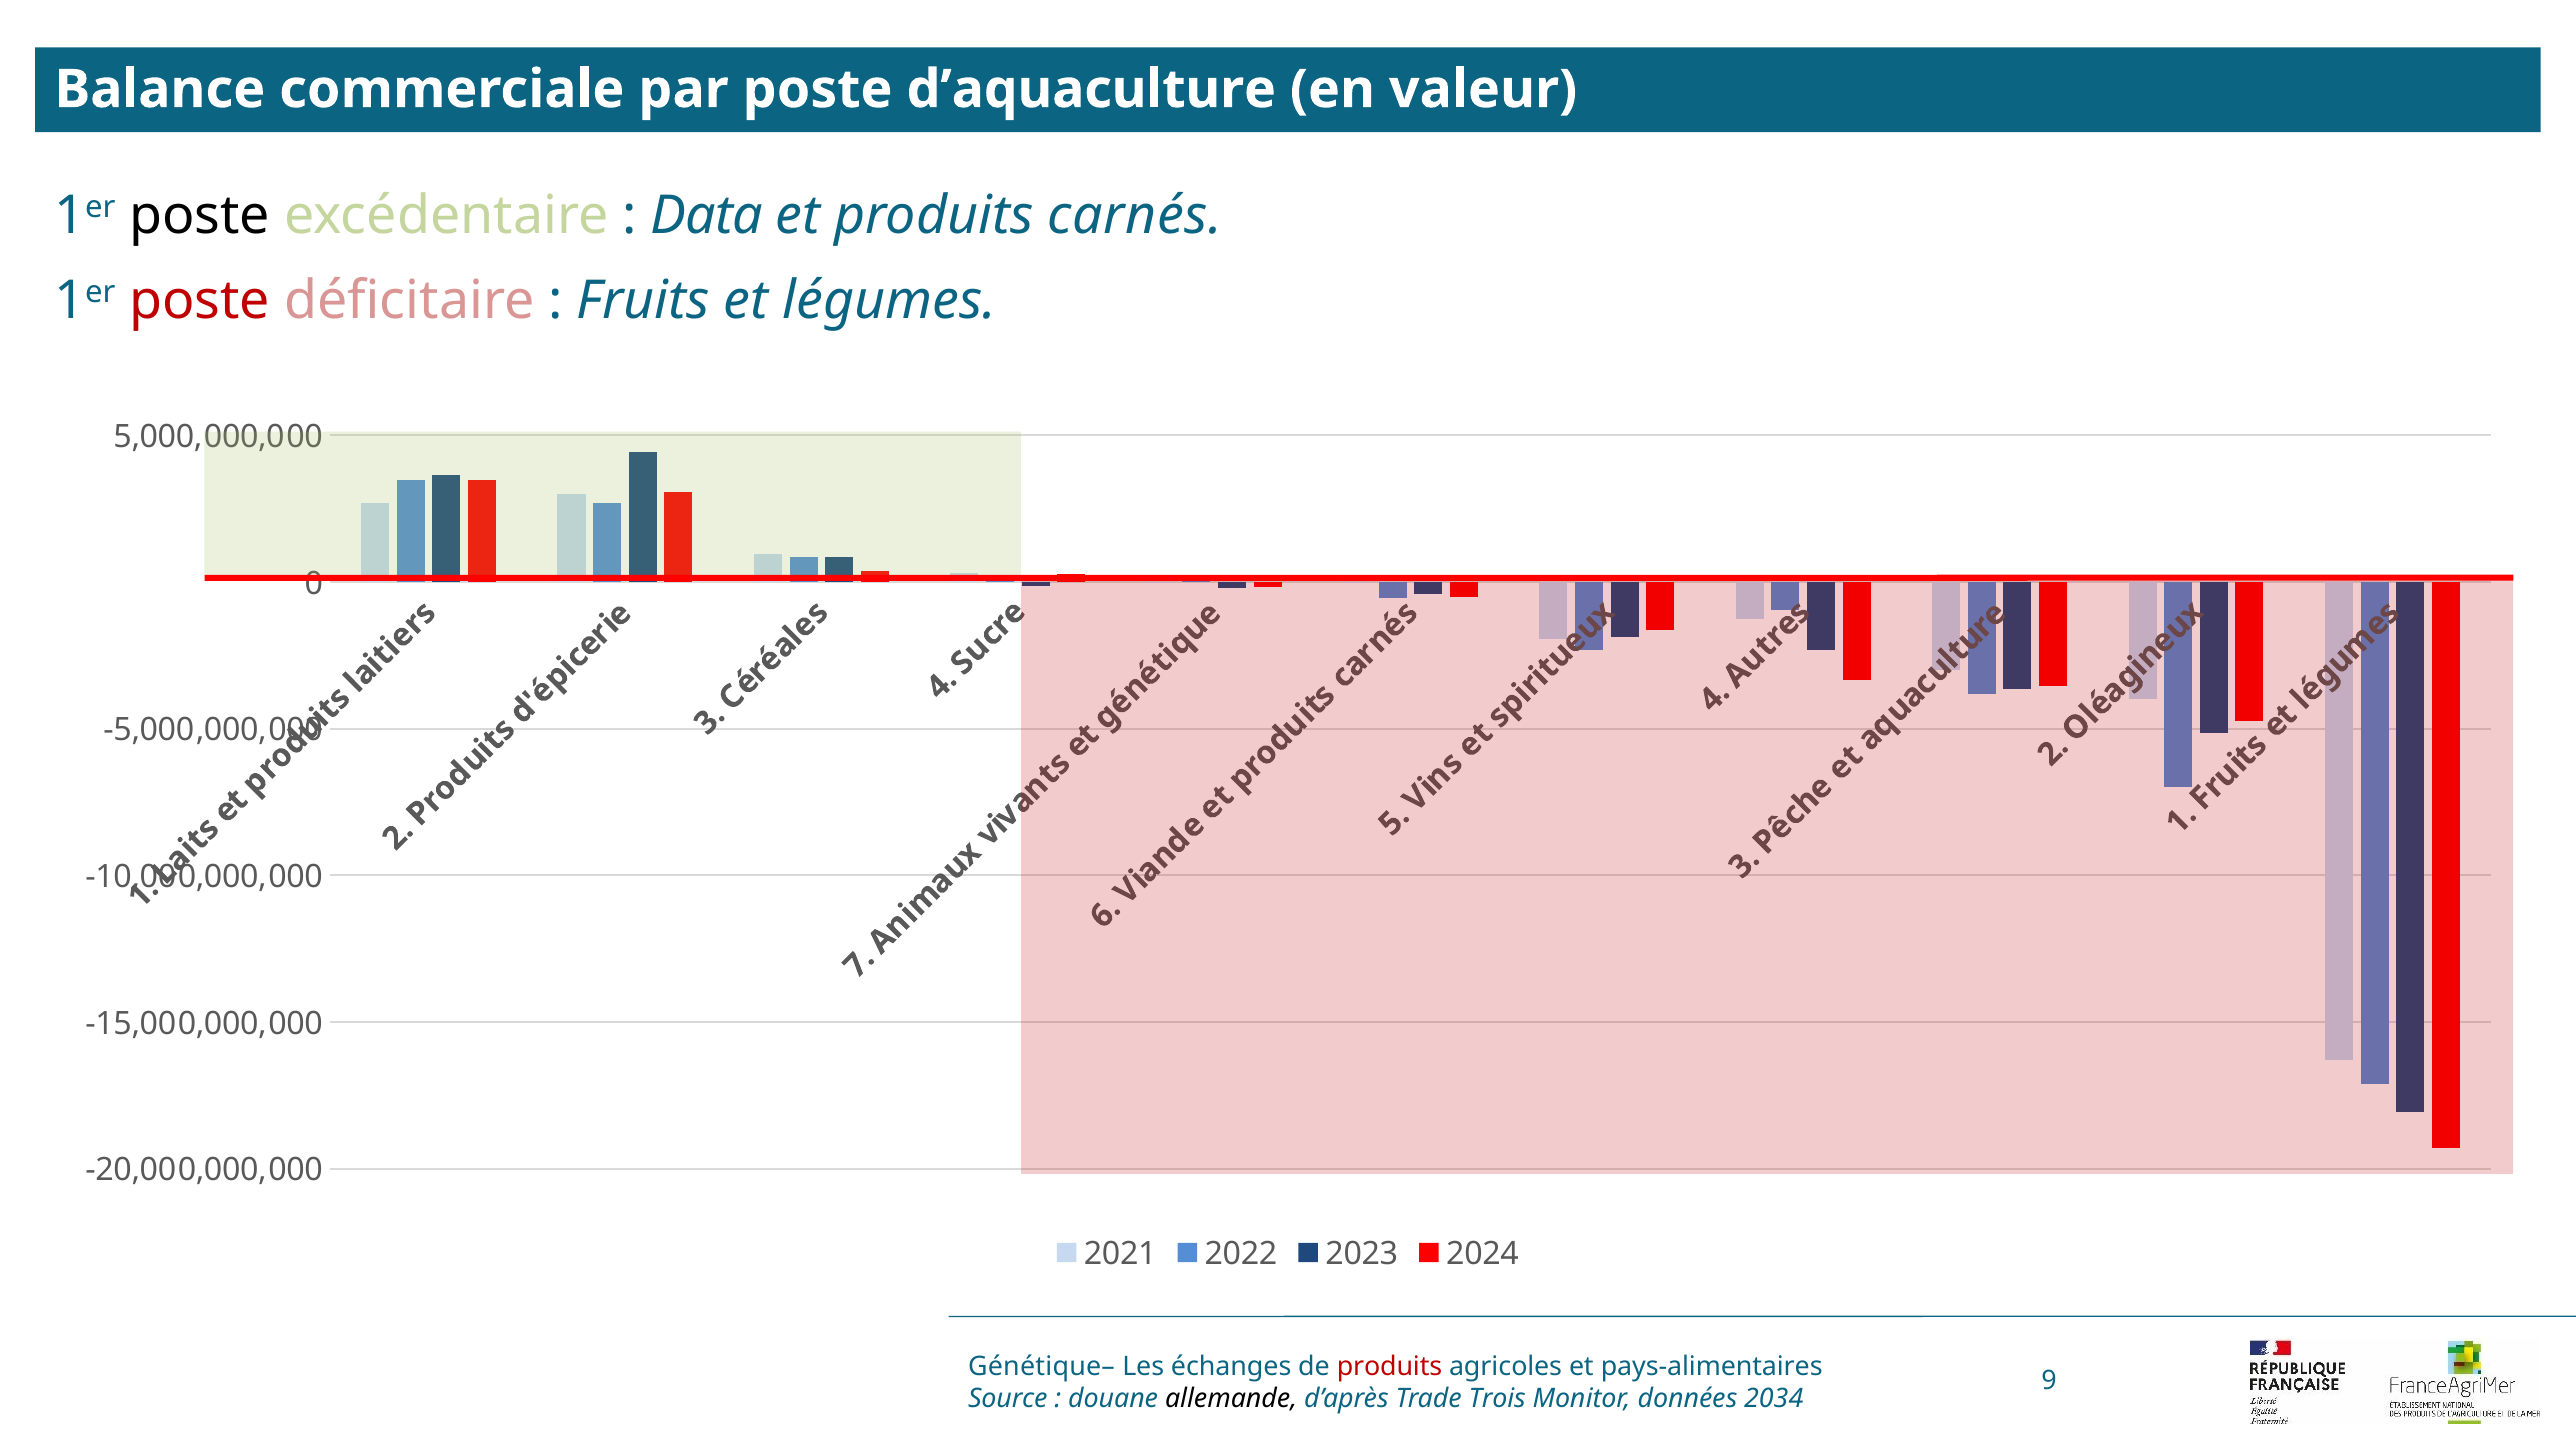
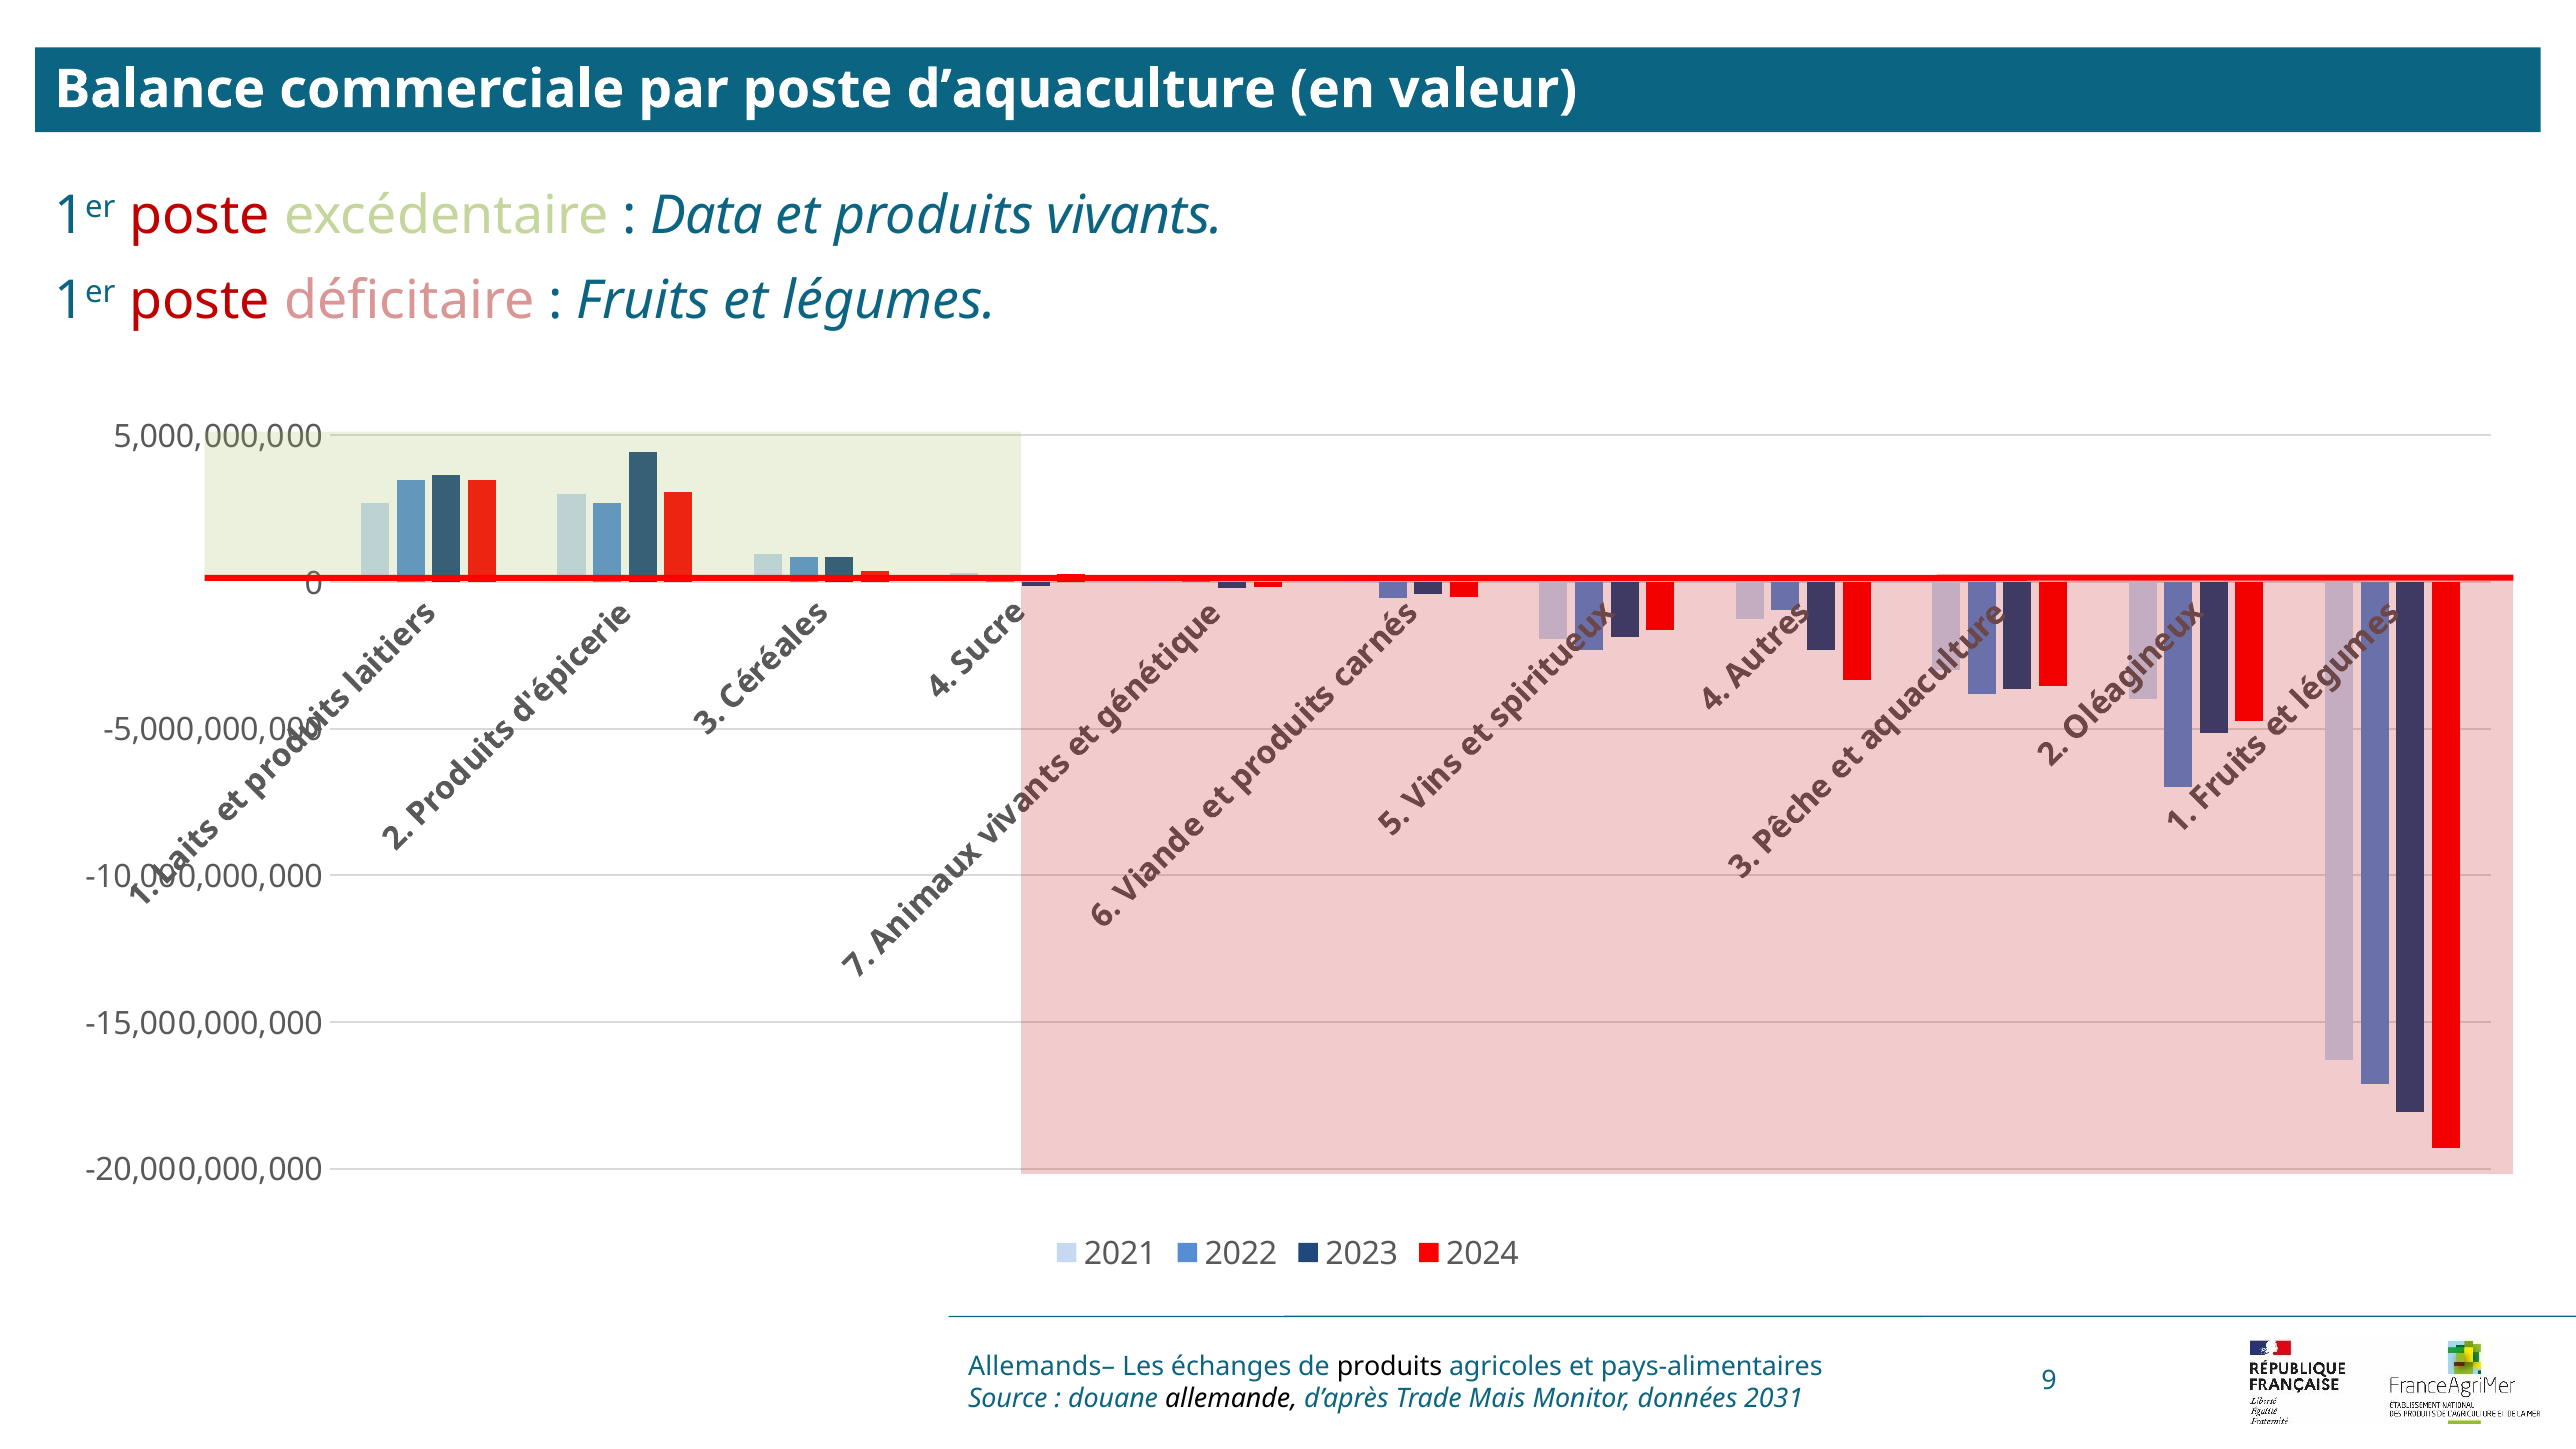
poste at (200, 216) colour: black -> red
carnés: carnés -> vivants
Génétique–: Génétique– -> Allemands–
produits at (1389, 1366) colour: red -> black
Trois: Trois -> Mais
2034: 2034 -> 2031
